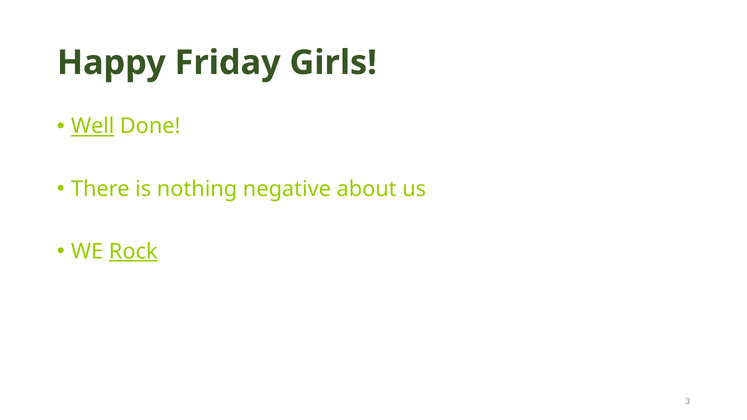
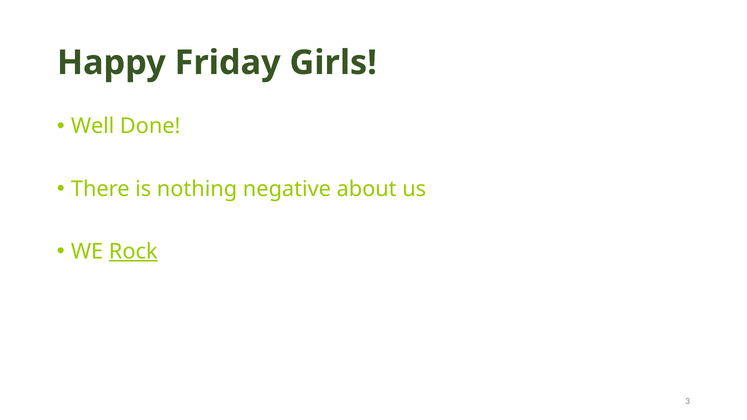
Well underline: present -> none
